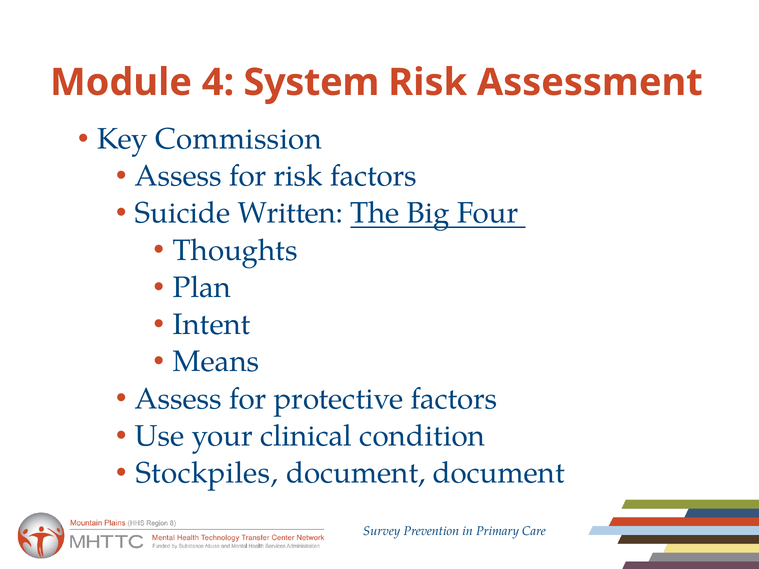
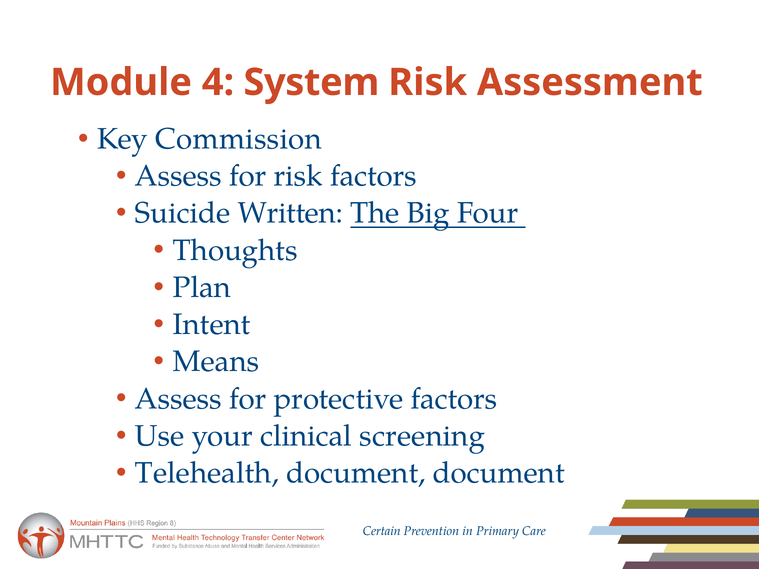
condition: condition -> screening
Stockpiles: Stockpiles -> Telehealth
Survey: Survey -> Certain
